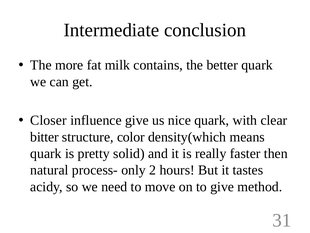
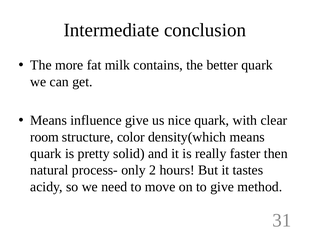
Closer at (49, 120): Closer -> Means
bitter: bitter -> room
